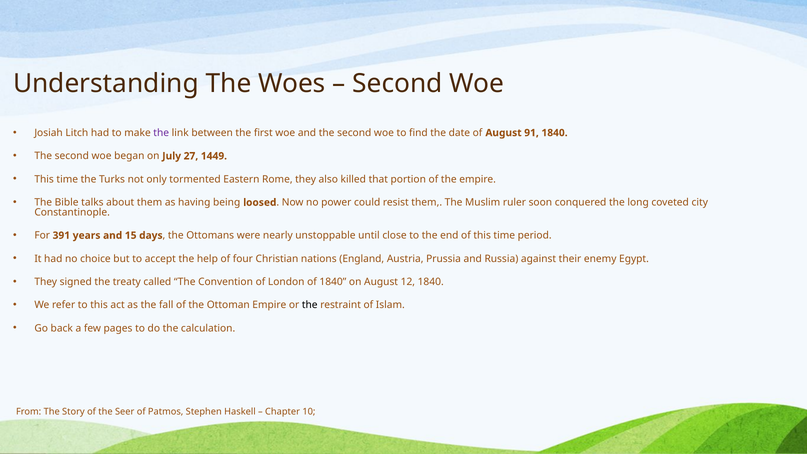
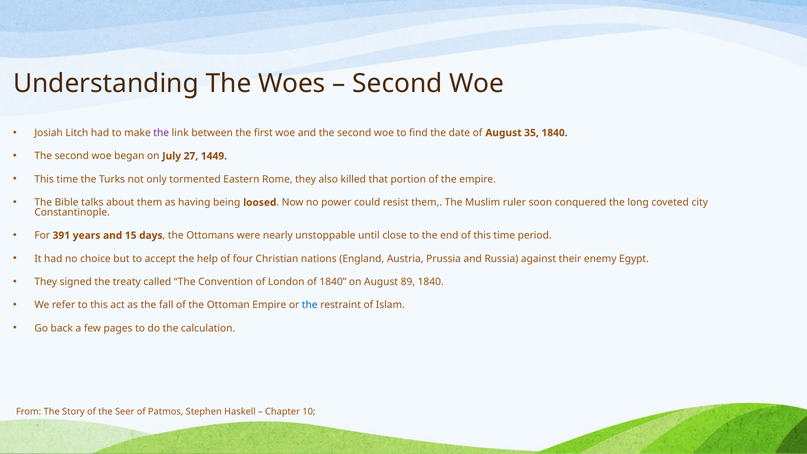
91: 91 -> 35
12: 12 -> 89
the at (310, 305) colour: black -> blue
